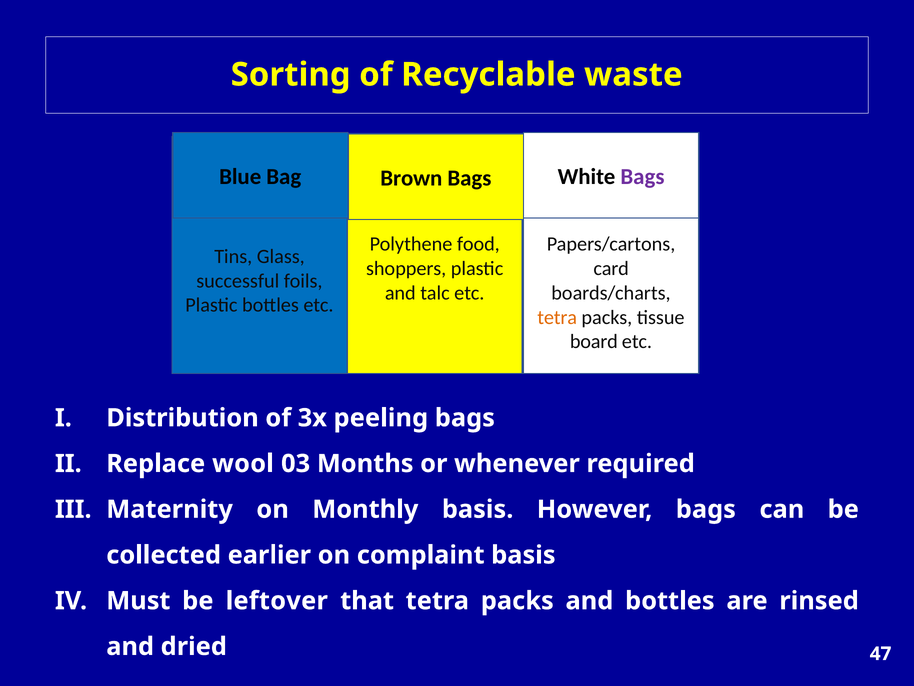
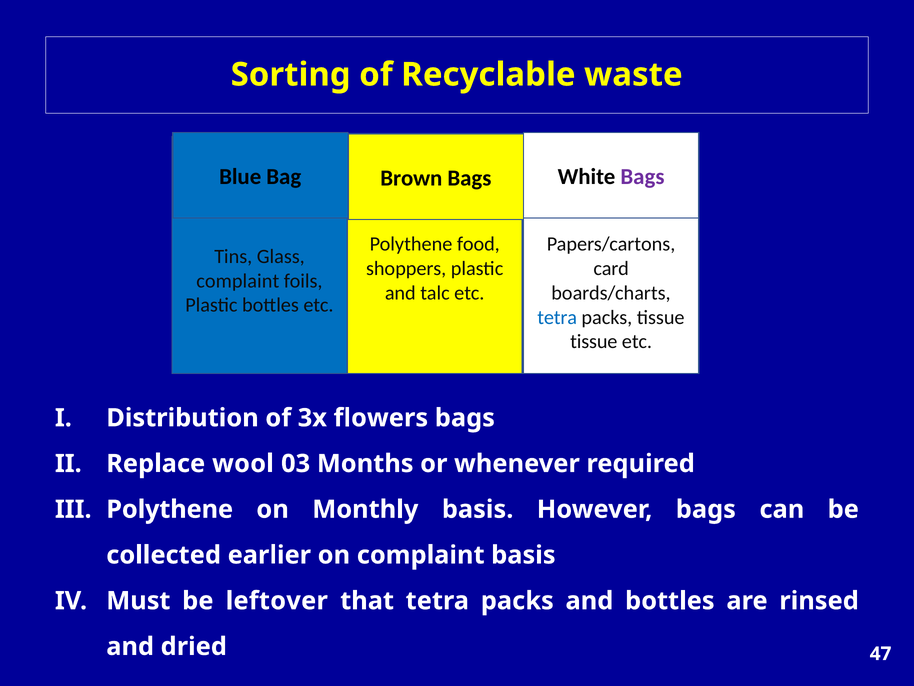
successful at (238, 281): successful -> complaint
tetra at (557, 317) colour: orange -> blue
board at (594, 341): board -> tissue
peeling: peeling -> flowers
Maternity at (170, 509): Maternity -> Polythene
